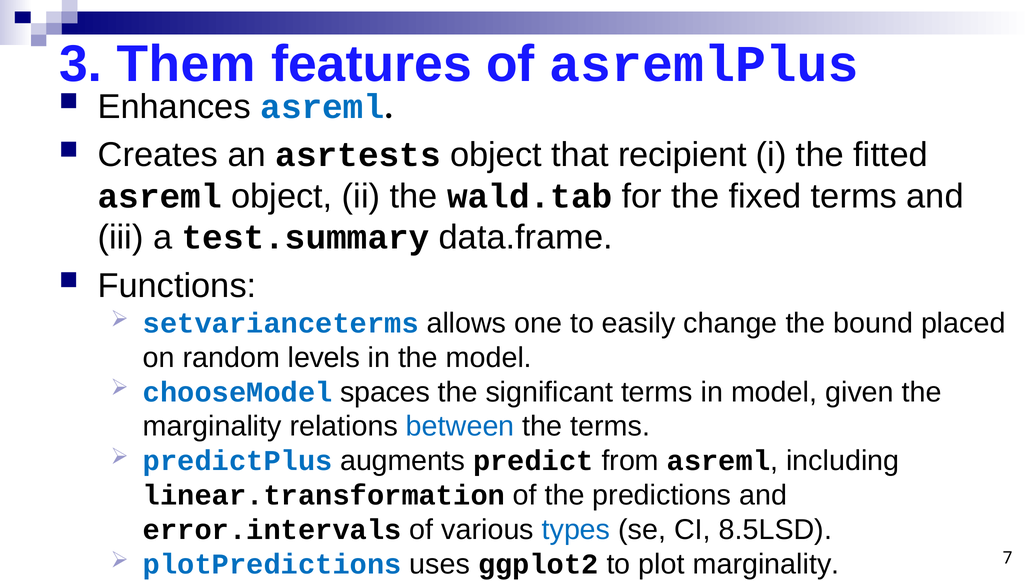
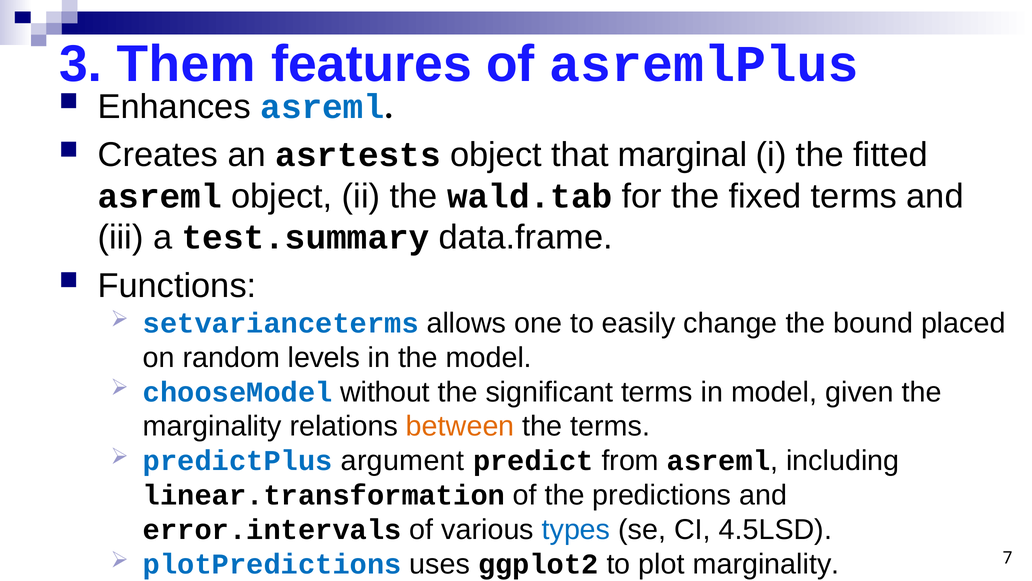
recipient: recipient -> marginal
spaces: spaces -> without
between colour: blue -> orange
augments: augments -> argument
8.5LSD: 8.5LSD -> 4.5LSD
